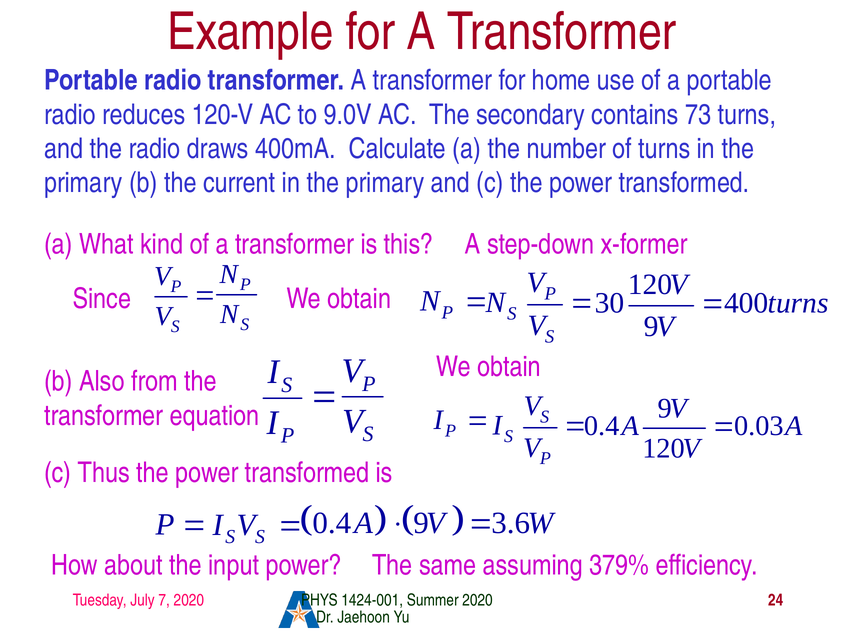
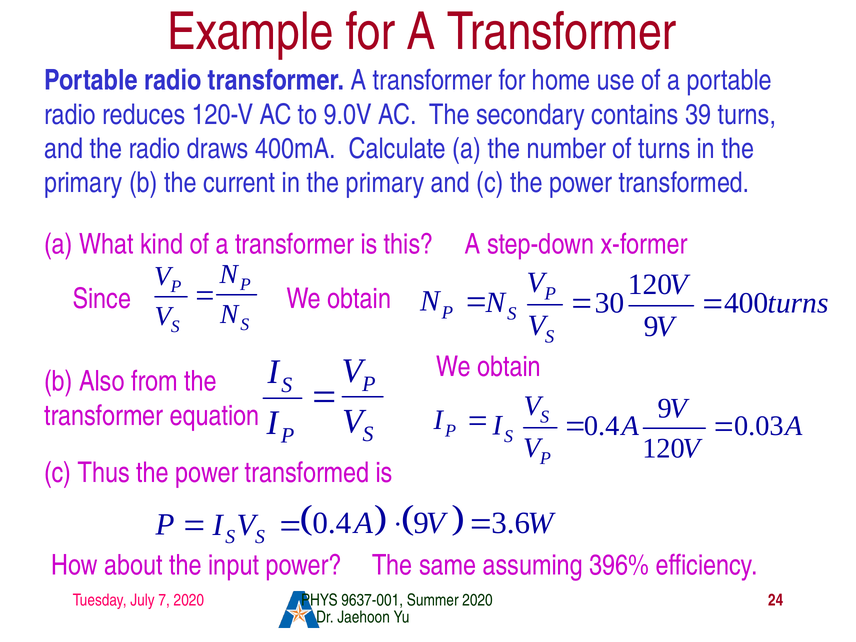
73: 73 -> 39
379%: 379% -> 396%
1424-001: 1424-001 -> 9637-001
